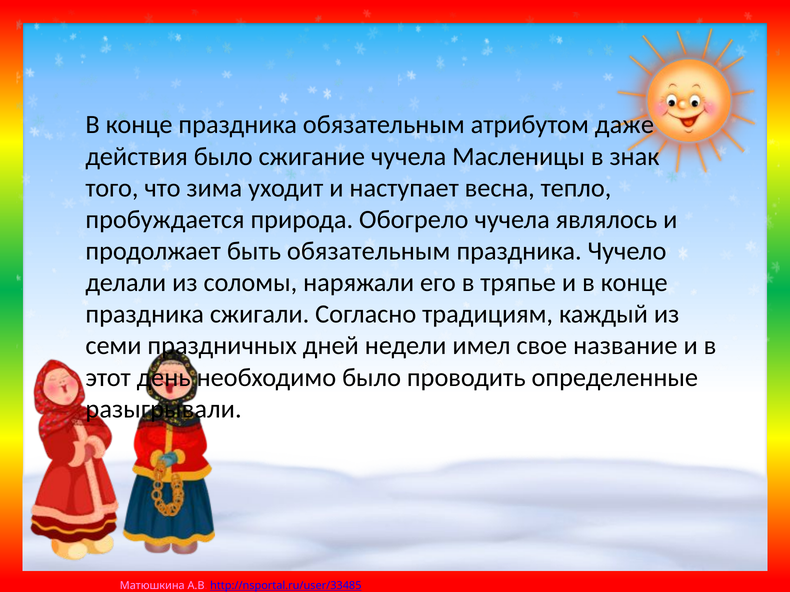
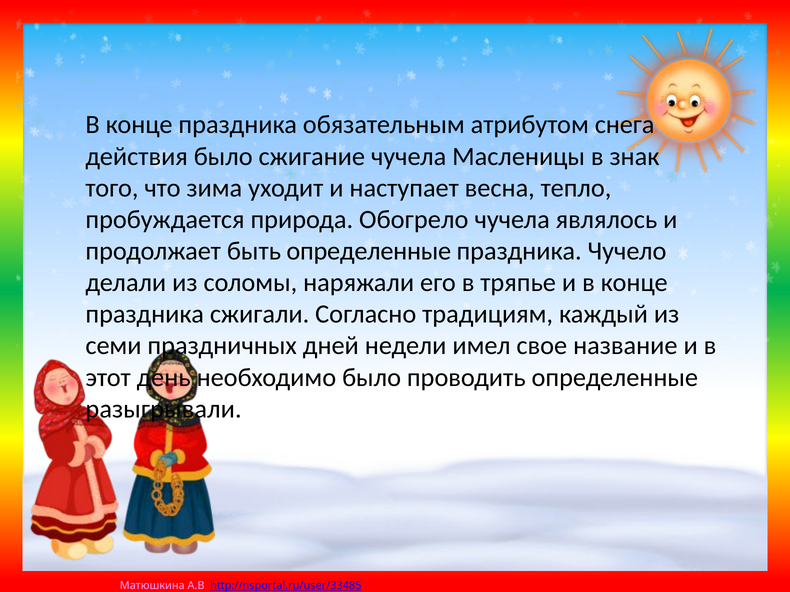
даже: даже -> снега
быть обязательным: обязательным -> определенные
